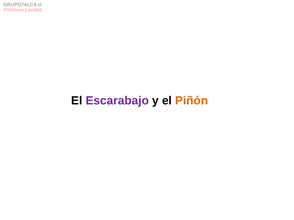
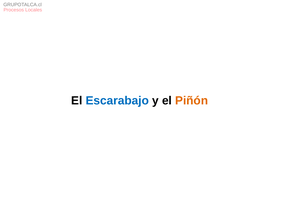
Escarabajo colour: purple -> blue
